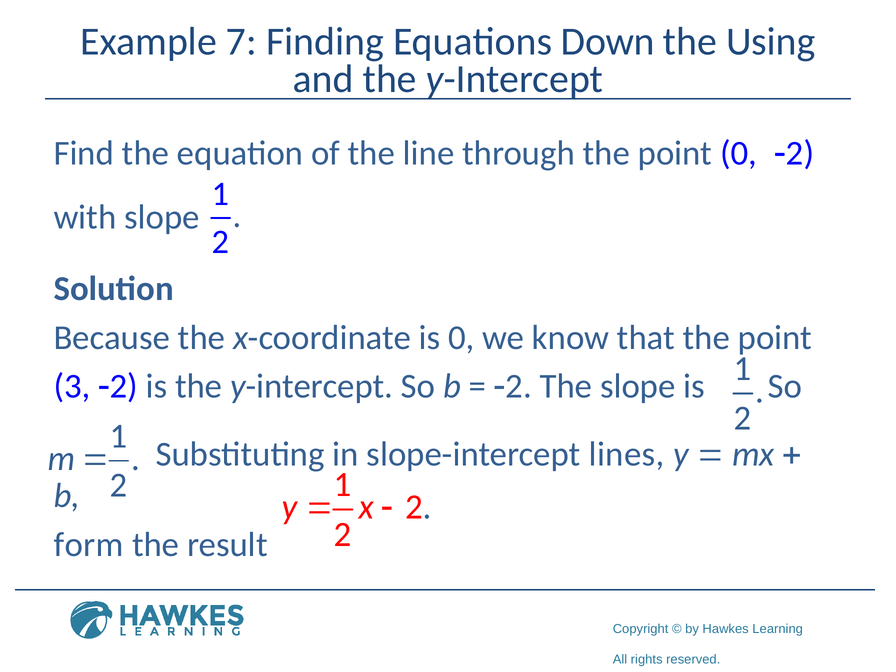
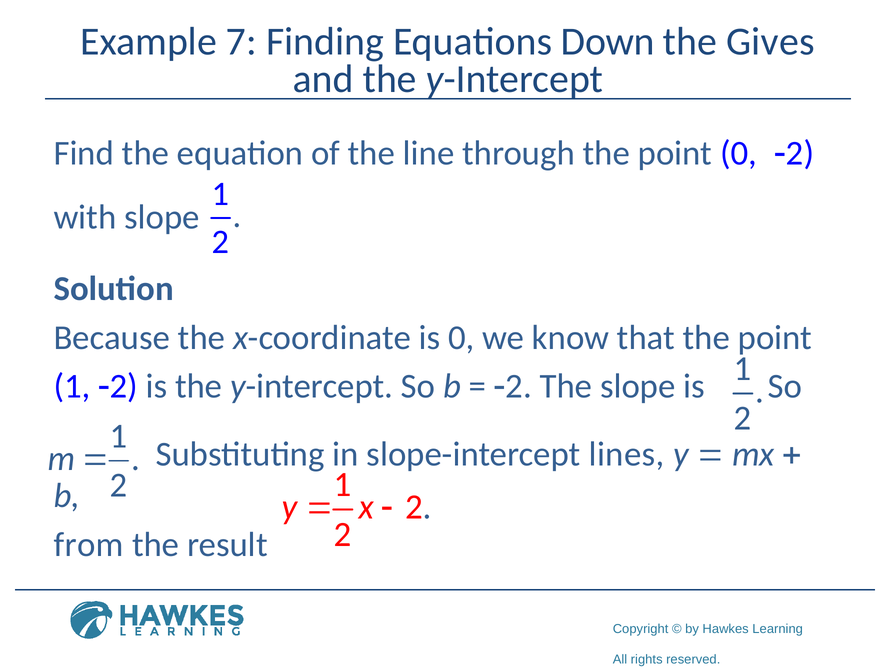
Using: Using -> Gives
3 at (72, 386): 3 -> 1
form: form -> from
